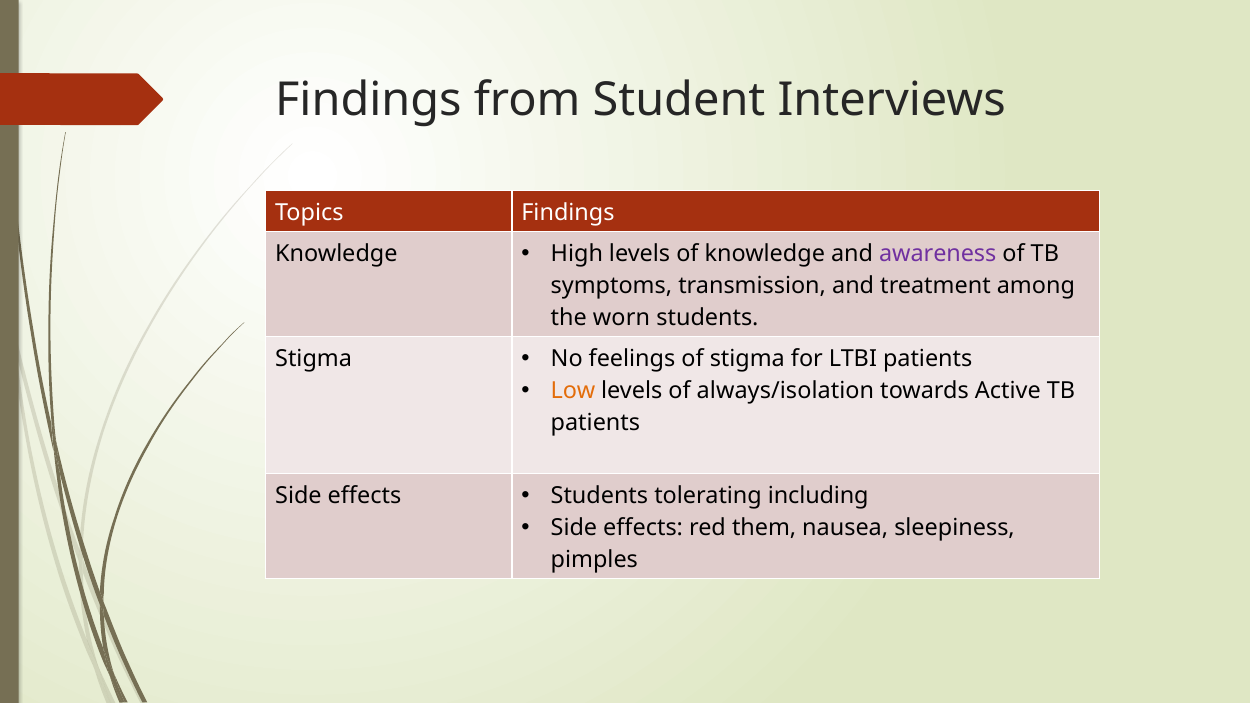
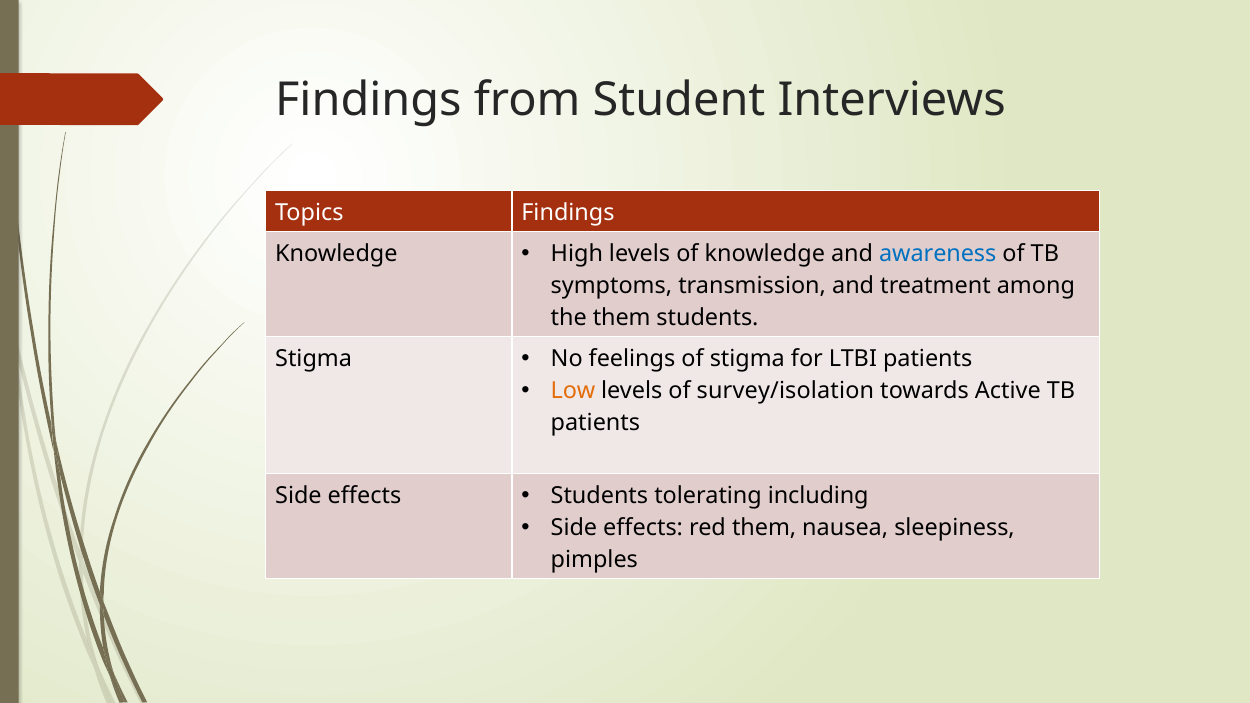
awareness colour: purple -> blue
the worn: worn -> them
always/isolation: always/isolation -> survey/isolation
